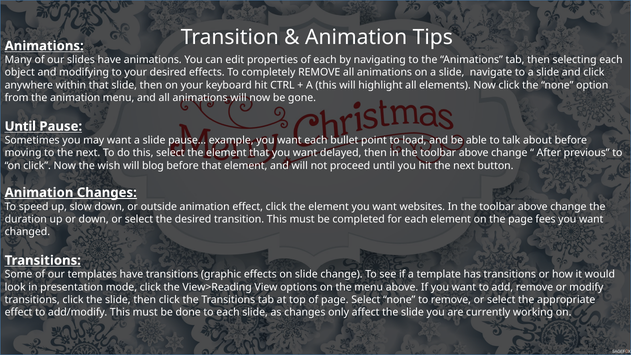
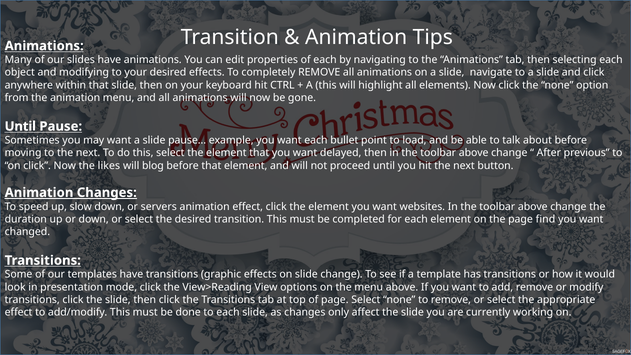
wish: wish -> likes
outside: outside -> servers
fees: fees -> find
